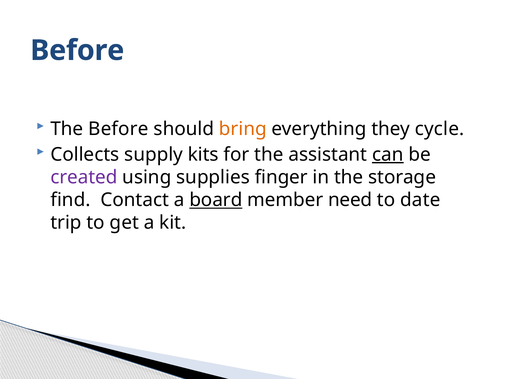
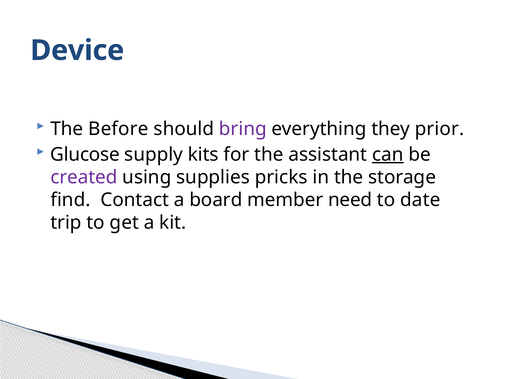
Before at (77, 50): Before -> Device
bring colour: orange -> purple
cycle: cycle -> prior
Collects: Collects -> Glucose
finger: finger -> pricks
board underline: present -> none
